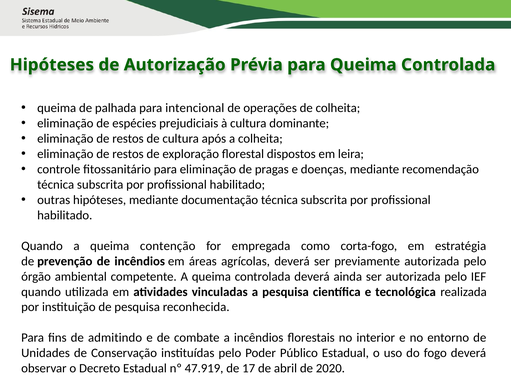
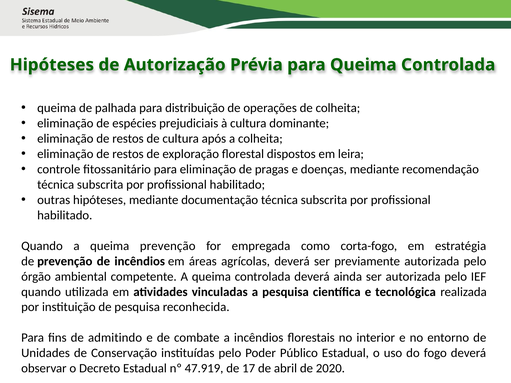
intencional: intencional -> distribuição
queima contenção: contenção -> prevenção
